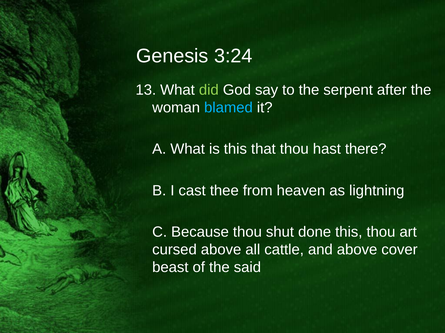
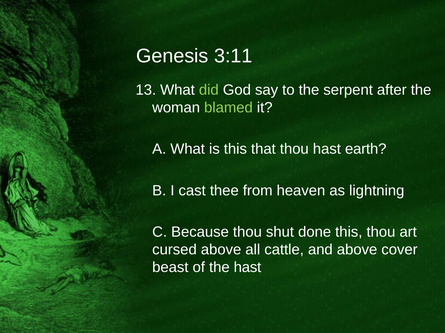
3:24: 3:24 -> 3:11
blamed colour: light blue -> light green
there: there -> earth
the said: said -> hast
